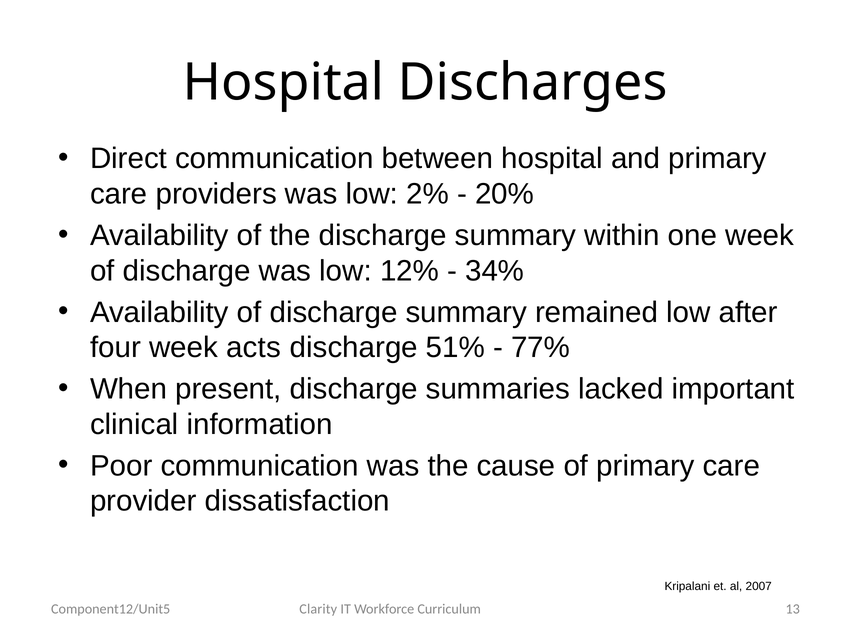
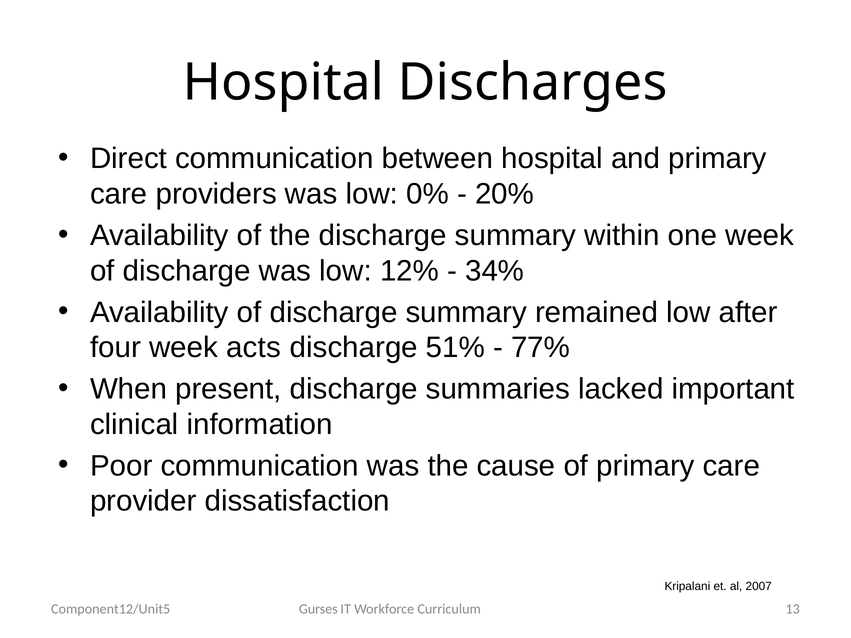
2%: 2% -> 0%
Clarity: Clarity -> Gurses
